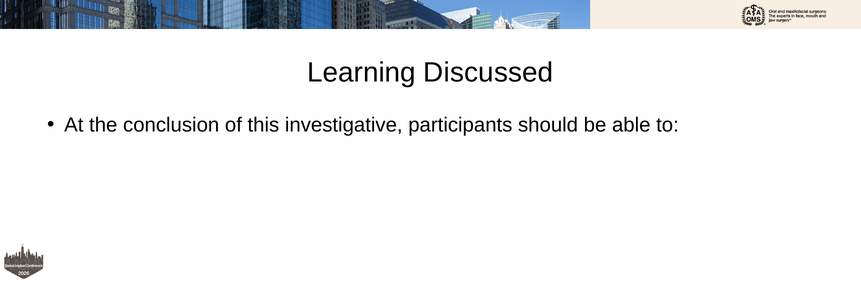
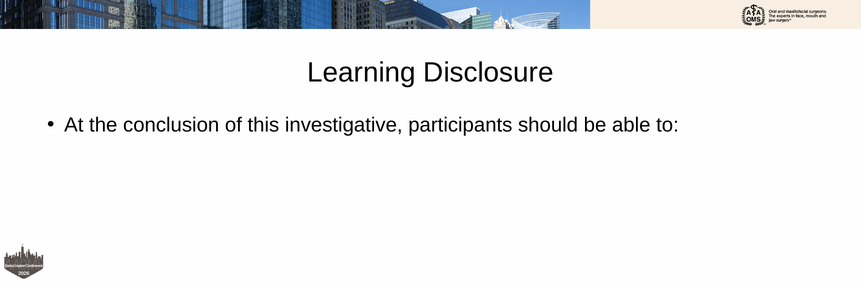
Discussed: Discussed -> Disclosure
